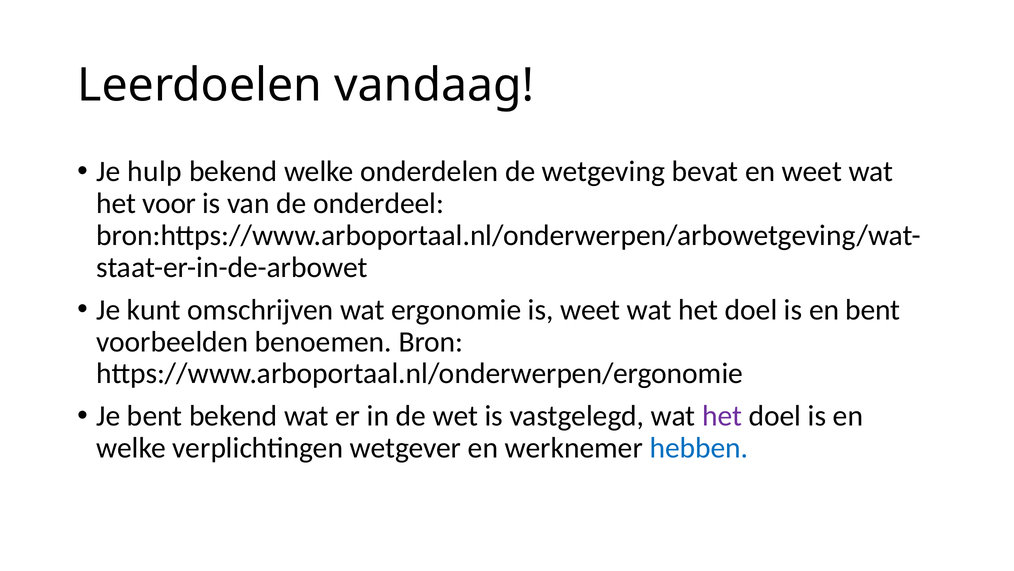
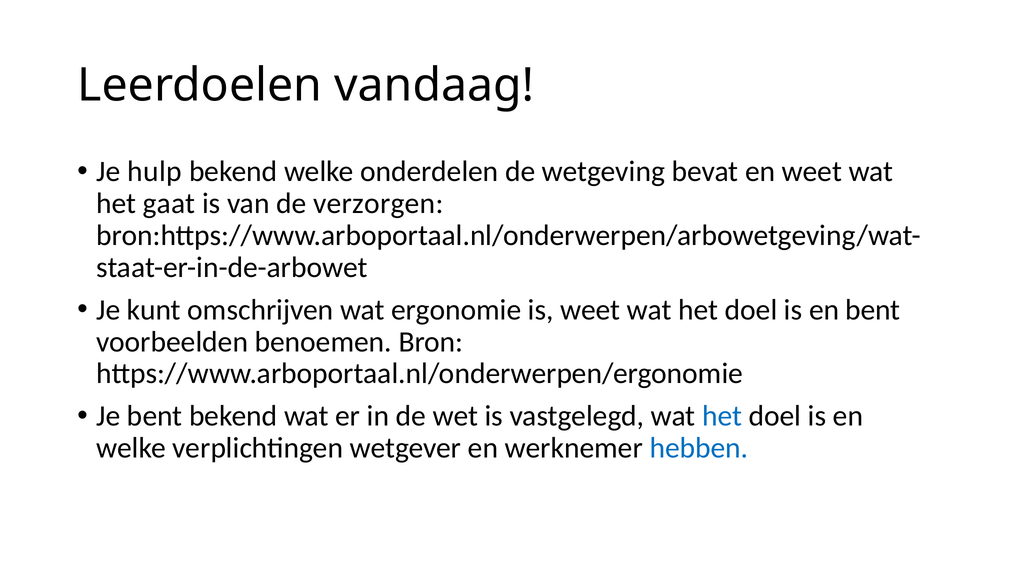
voor: voor -> gaat
onderdeel: onderdeel -> verzorgen
het at (722, 416) colour: purple -> blue
